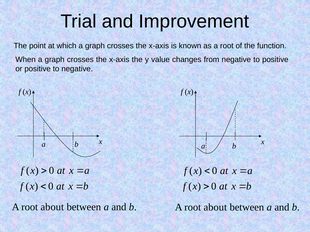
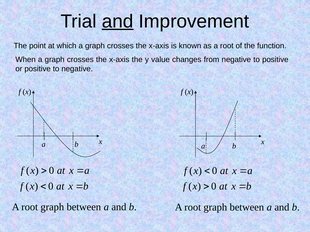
and at (118, 21) underline: none -> present
about at (52, 207): about -> graph
about at (215, 208): about -> graph
